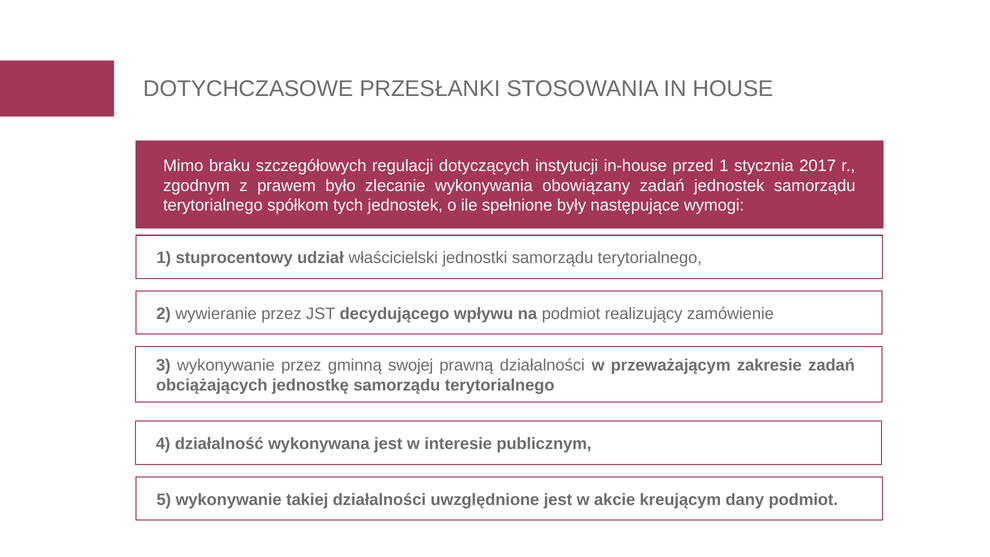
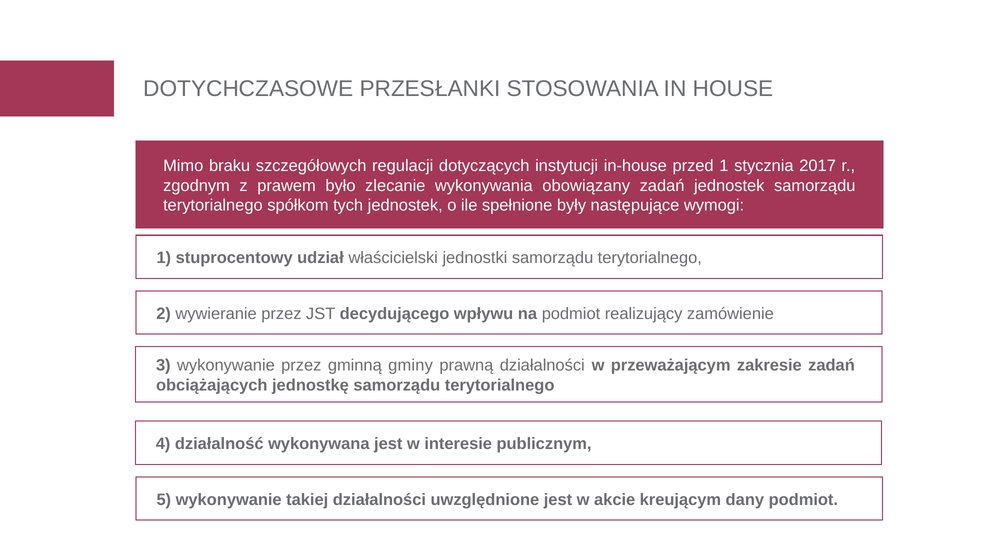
swojej: swojej -> gminy
